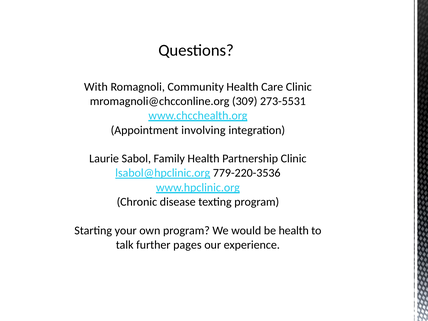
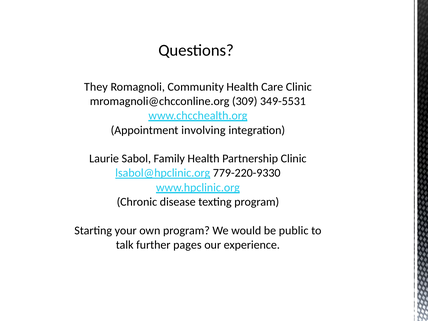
With: With -> They
273-5531: 273-5531 -> 349-5531
779-220-3536: 779-220-3536 -> 779-220-9330
be health: health -> public
